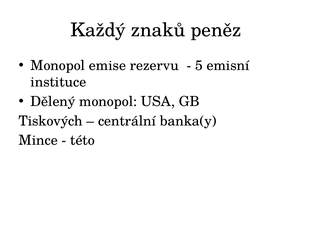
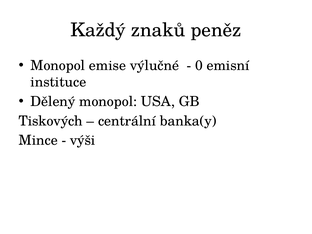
rezervu: rezervu -> výlučné
5: 5 -> 0
této: této -> výši
